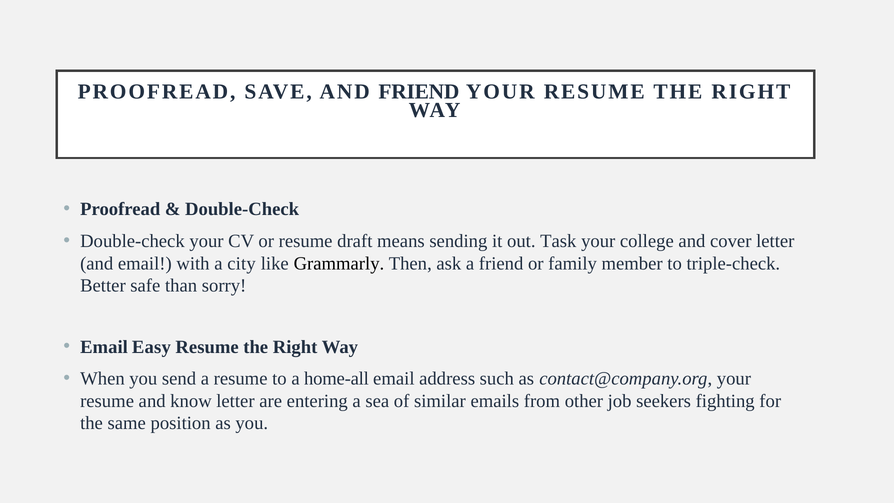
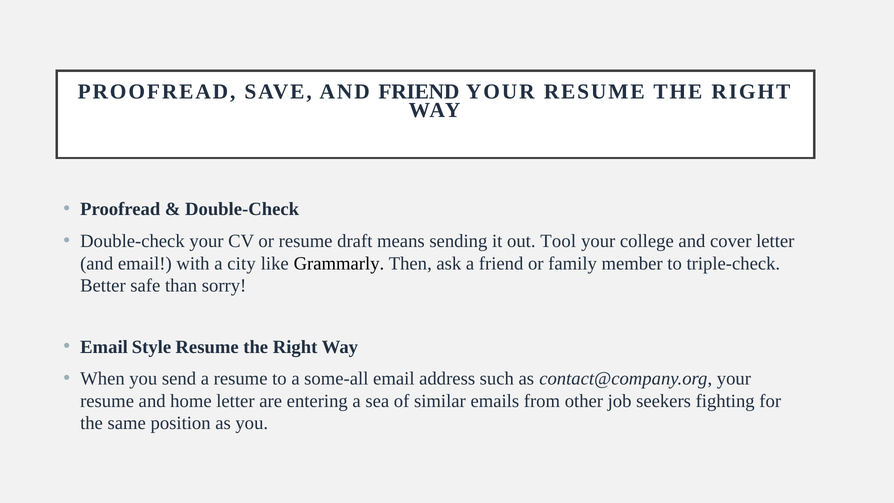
Task: Task -> Tool
Easy: Easy -> Style
home-all: home-all -> some-all
know: know -> home
